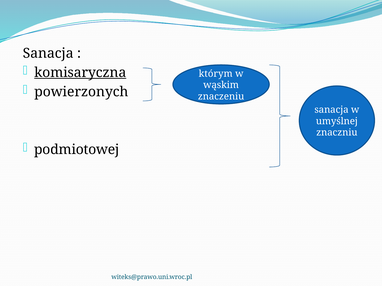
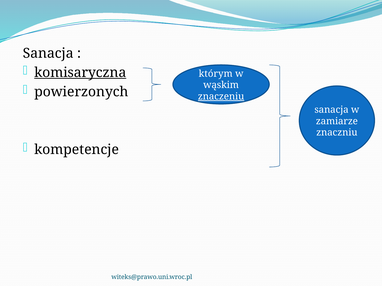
znaczeniu underline: none -> present
umyślnej: umyślnej -> zamiarze
podmiotowej: podmiotowej -> kompetencje
